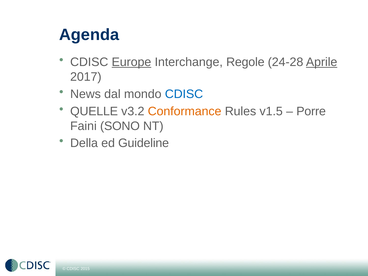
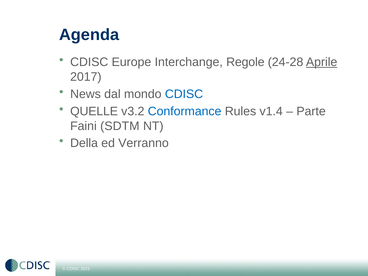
Europe underline: present -> none
Conformance colour: orange -> blue
v1.5: v1.5 -> v1.4
Porre: Porre -> Parte
SONO: SONO -> SDTM
Guideline: Guideline -> Verranno
